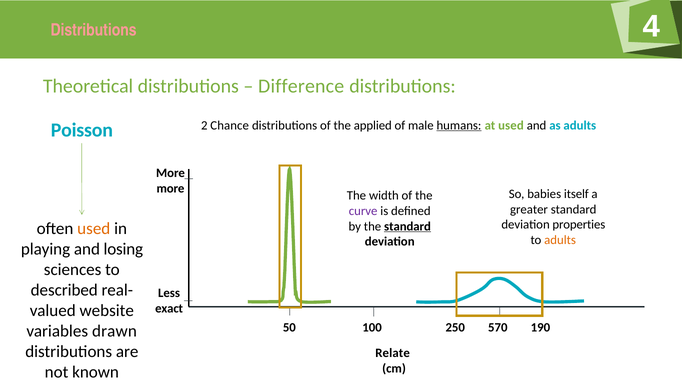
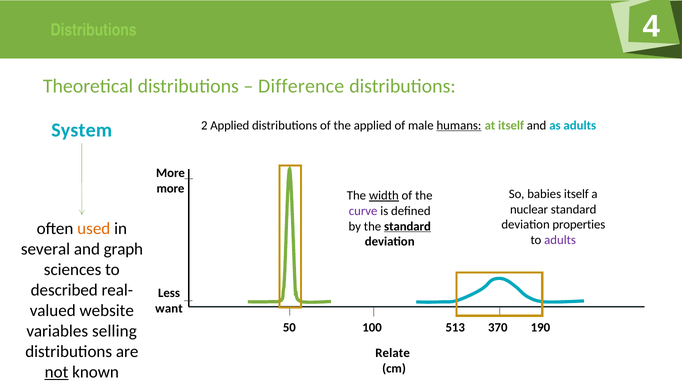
Distributions at (94, 30) colour: pink -> light green
2 Chance: Chance -> Applied
at used: used -> itself
Poisson: Poisson -> System
width underline: none -> present
greater: greater -> nuclear
adults at (560, 240) colour: orange -> purple
playing: playing -> several
losing: losing -> graph
exact: exact -> want
250: 250 -> 513
570: 570 -> 370
drawn: drawn -> selling
not underline: none -> present
